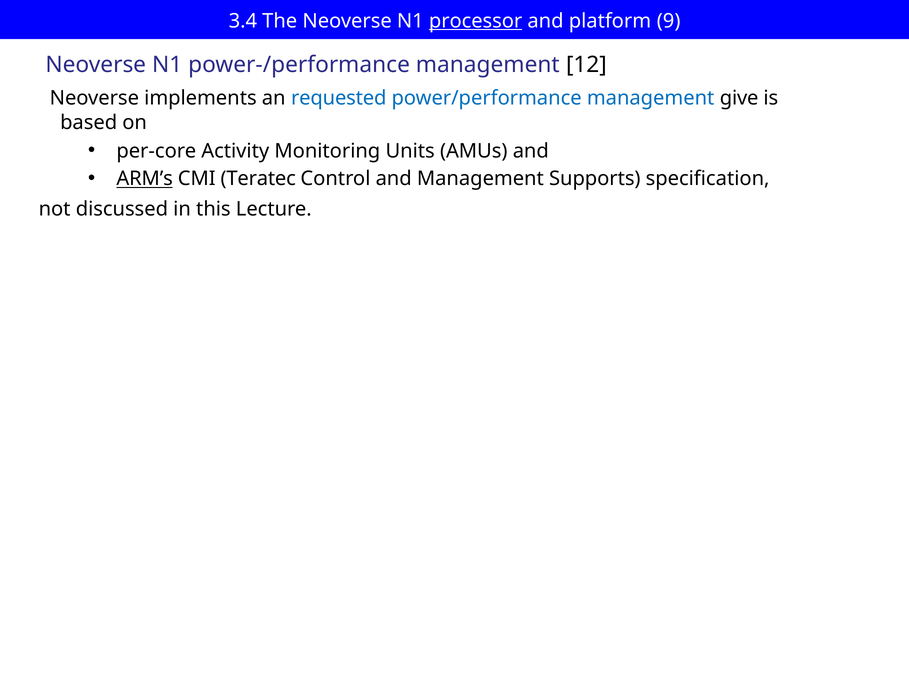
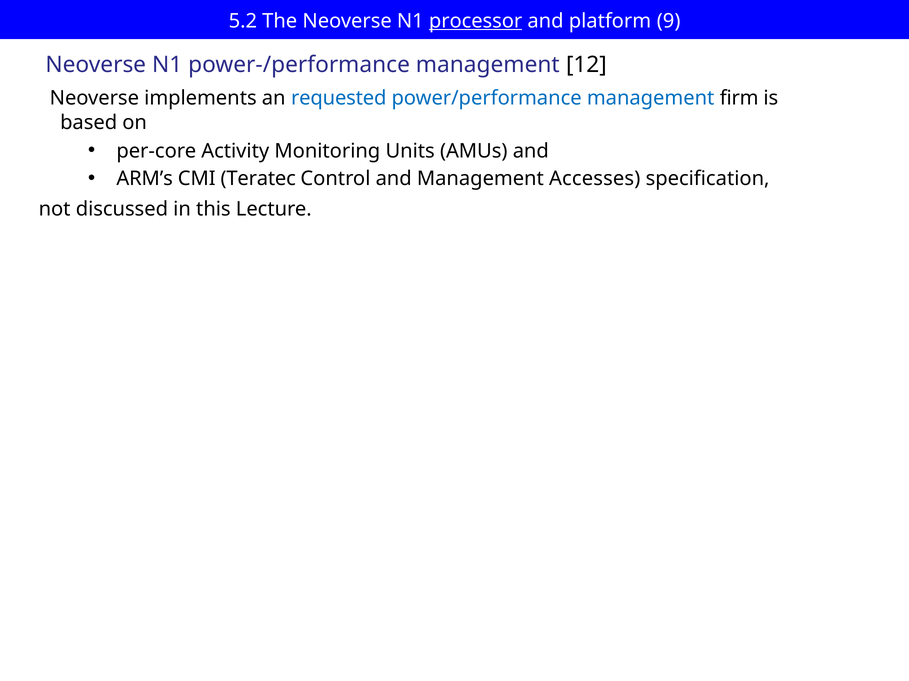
3.4: 3.4 -> 5.2
give: give -> firm
ARM’s underline: present -> none
Supports: Supports -> Accesses
